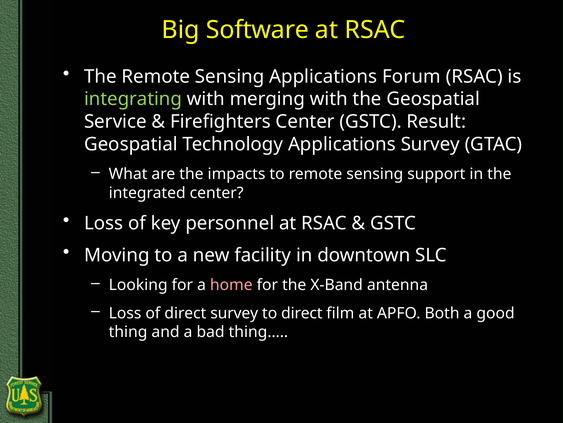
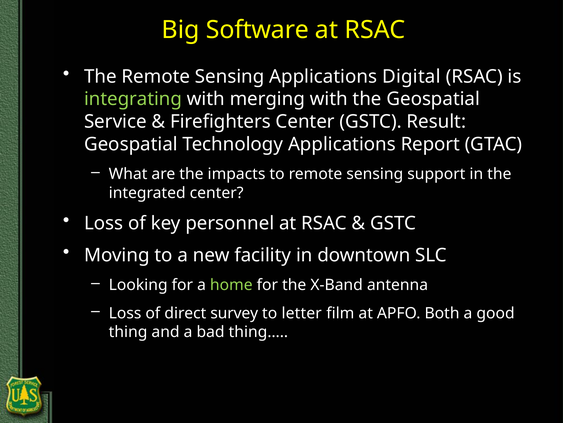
Forum: Forum -> Digital
Applications Survey: Survey -> Report
home colour: pink -> light green
to direct: direct -> letter
